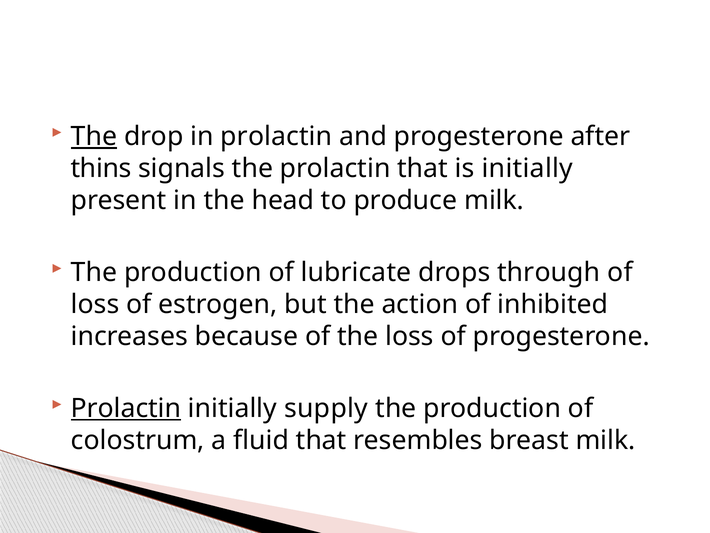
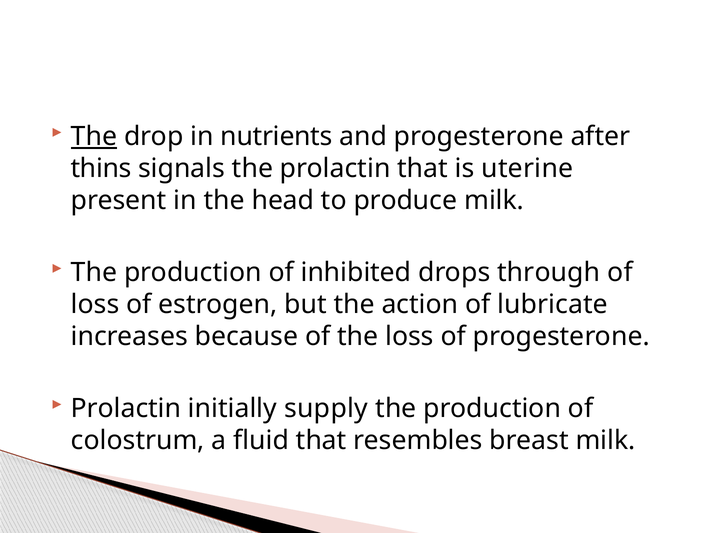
in prolactin: prolactin -> nutrients
is initially: initially -> uterine
lubricate: lubricate -> inhibited
inhibited: inhibited -> lubricate
Prolactin at (126, 408) underline: present -> none
